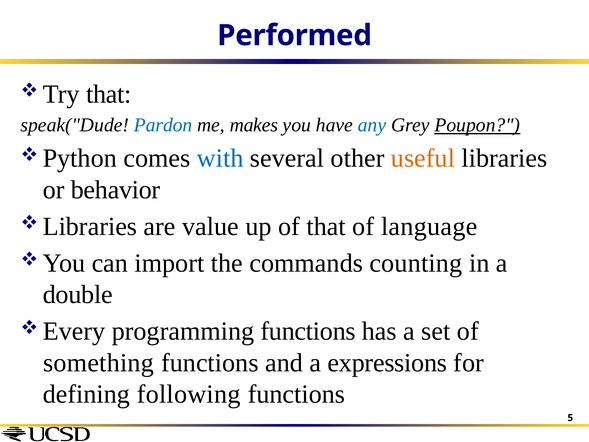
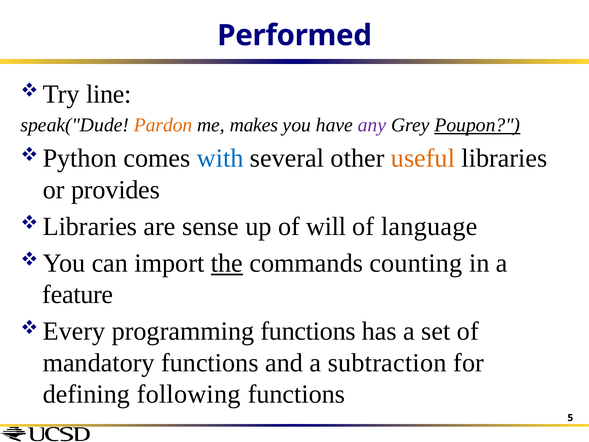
that at (109, 94): that -> line
Pardon colour: blue -> orange
any colour: blue -> purple
behavior: behavior -> provides
value: value -> sense
of that: that -> will
the underline: none -> present
double: double -> feature
something: something -> mandatory
expressions: expressions -> subtraction
